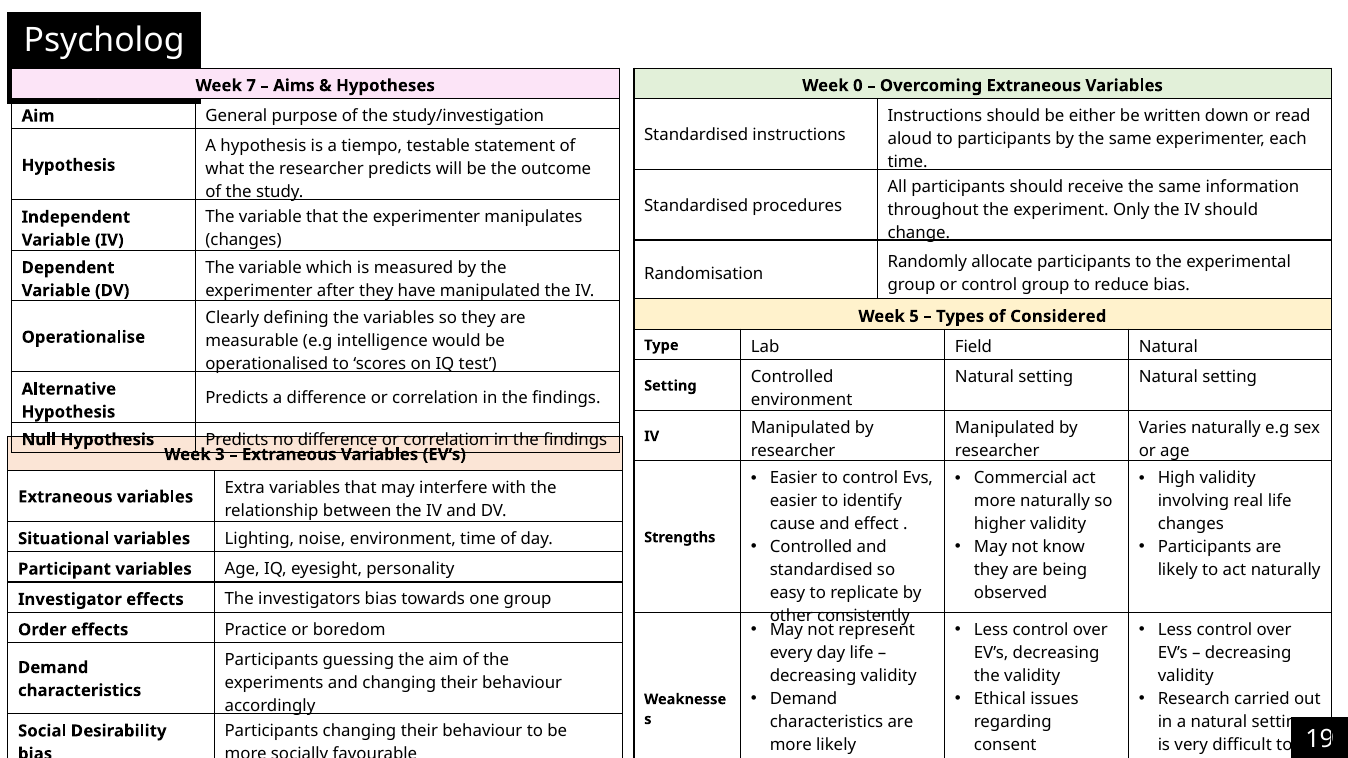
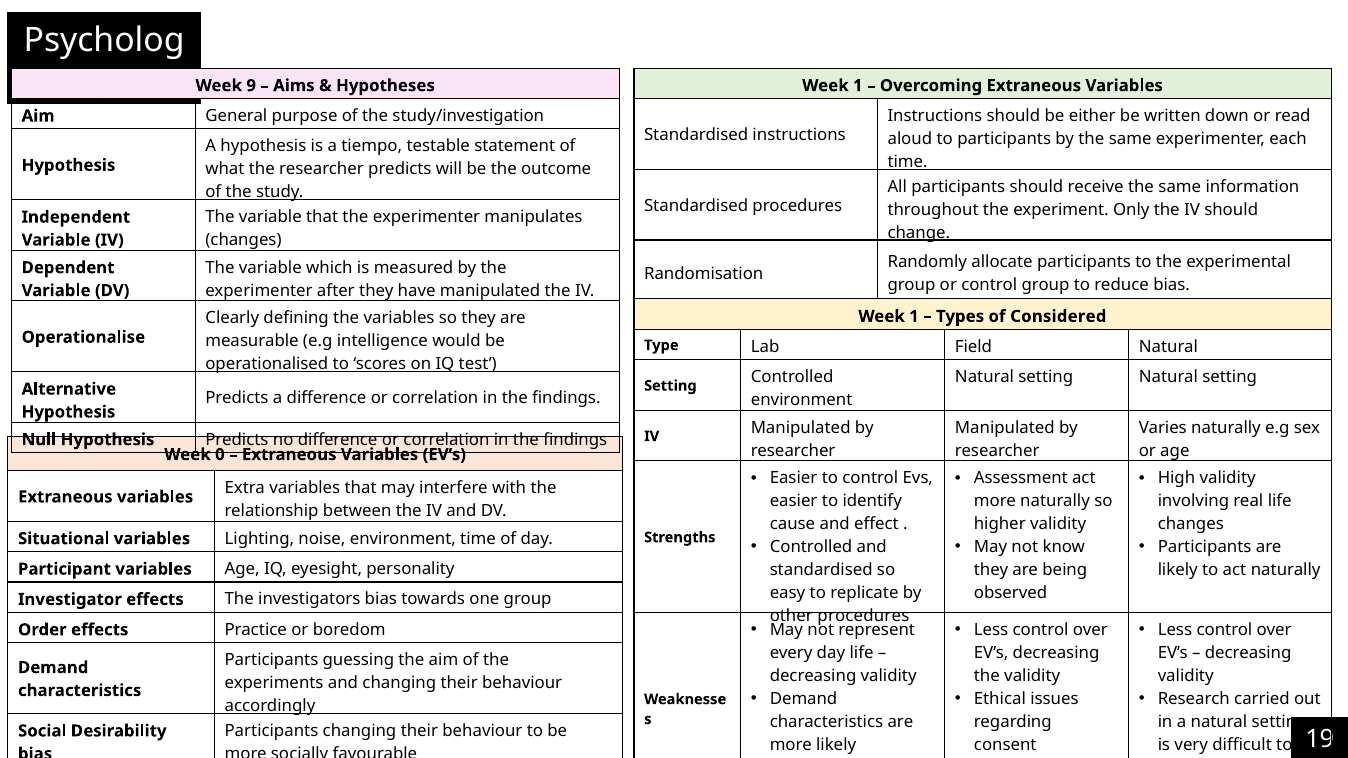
7: 7 -> 9
0 at (858, 86): 0 -> 1
5 at (914, 316): 5 -> 1
3: 3 -> 0
Commercial: Commercial -> Assessment
other consistently: consistently -> procedures
